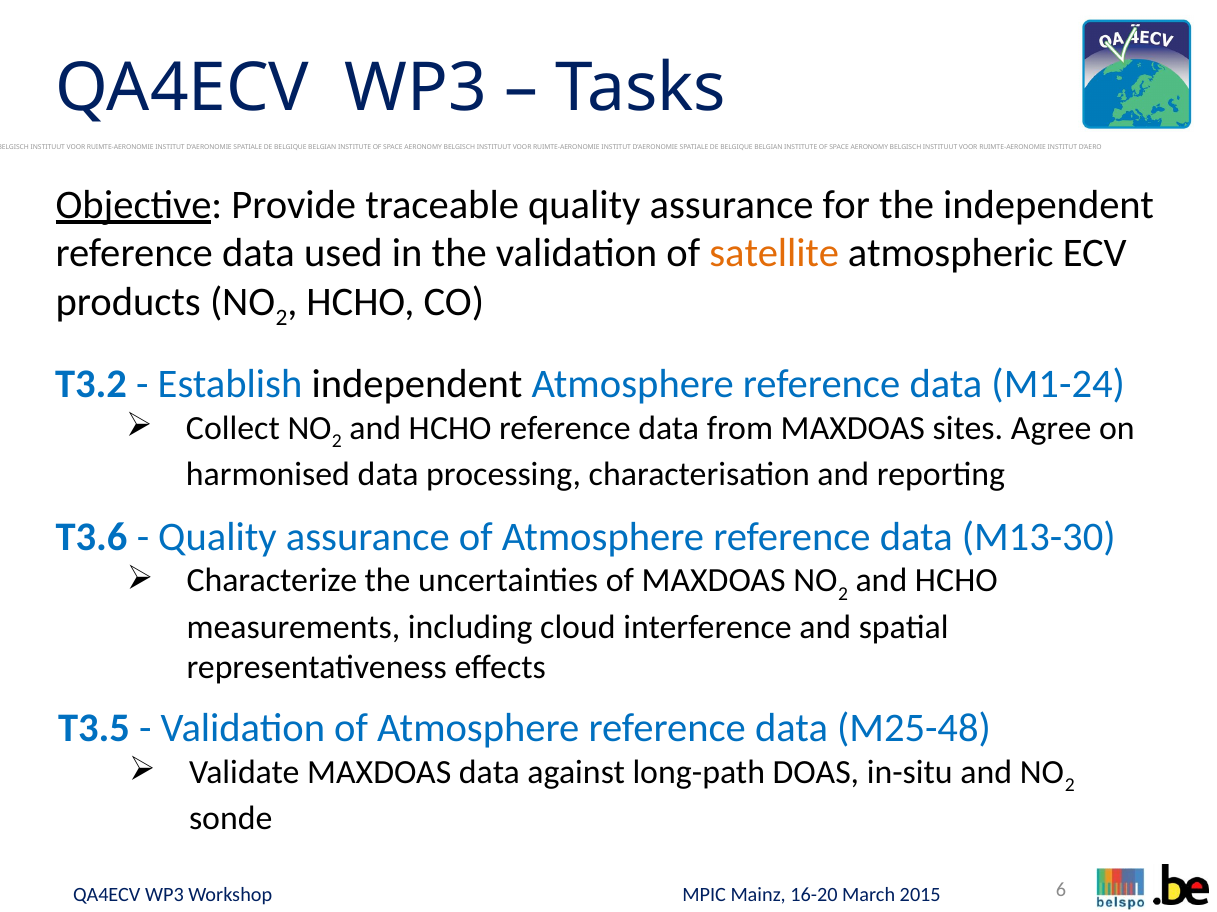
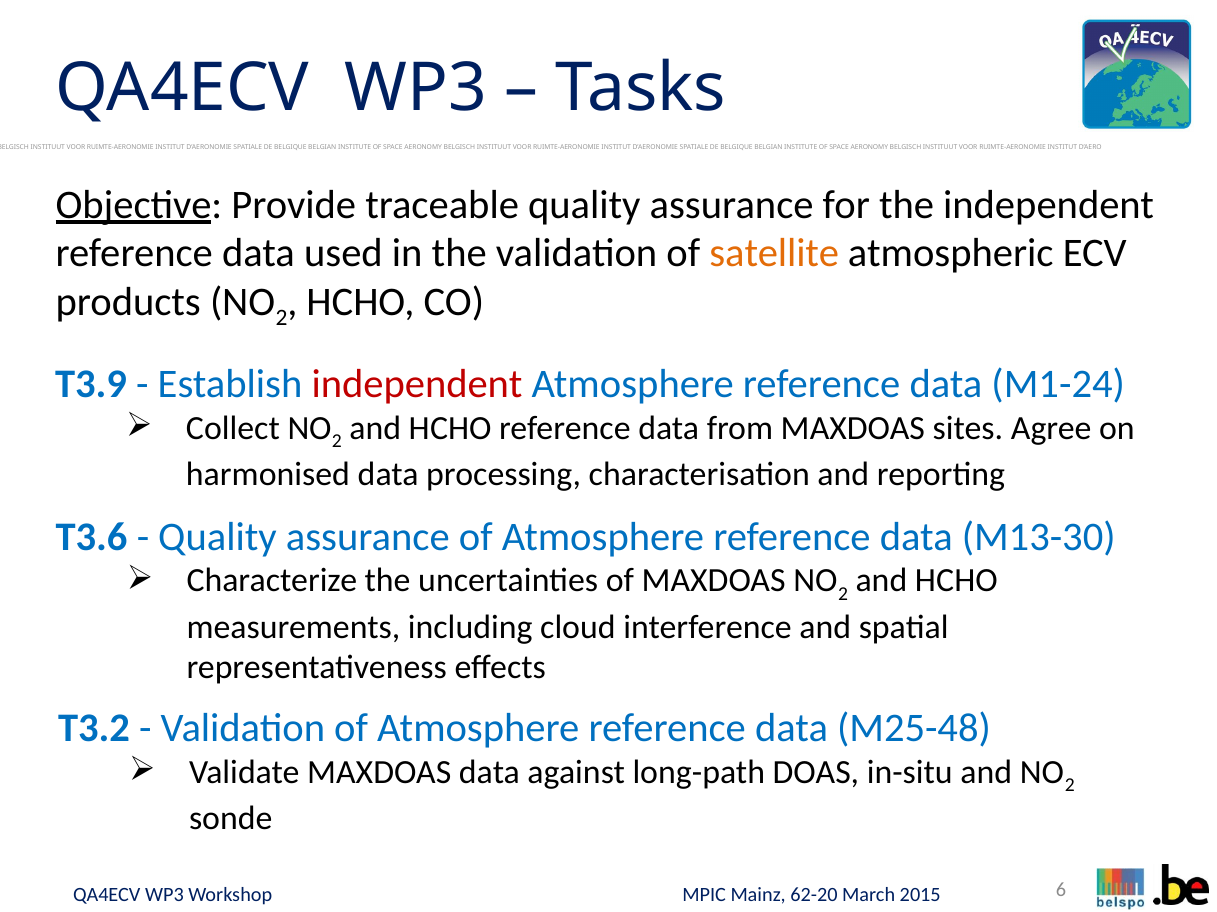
T3.2: T3.2 -> T3.9
independent at (417, 384) colour: black -> red
T3.5: T3.5 -> T3.2
16-20: 16-20 -> 62-20
